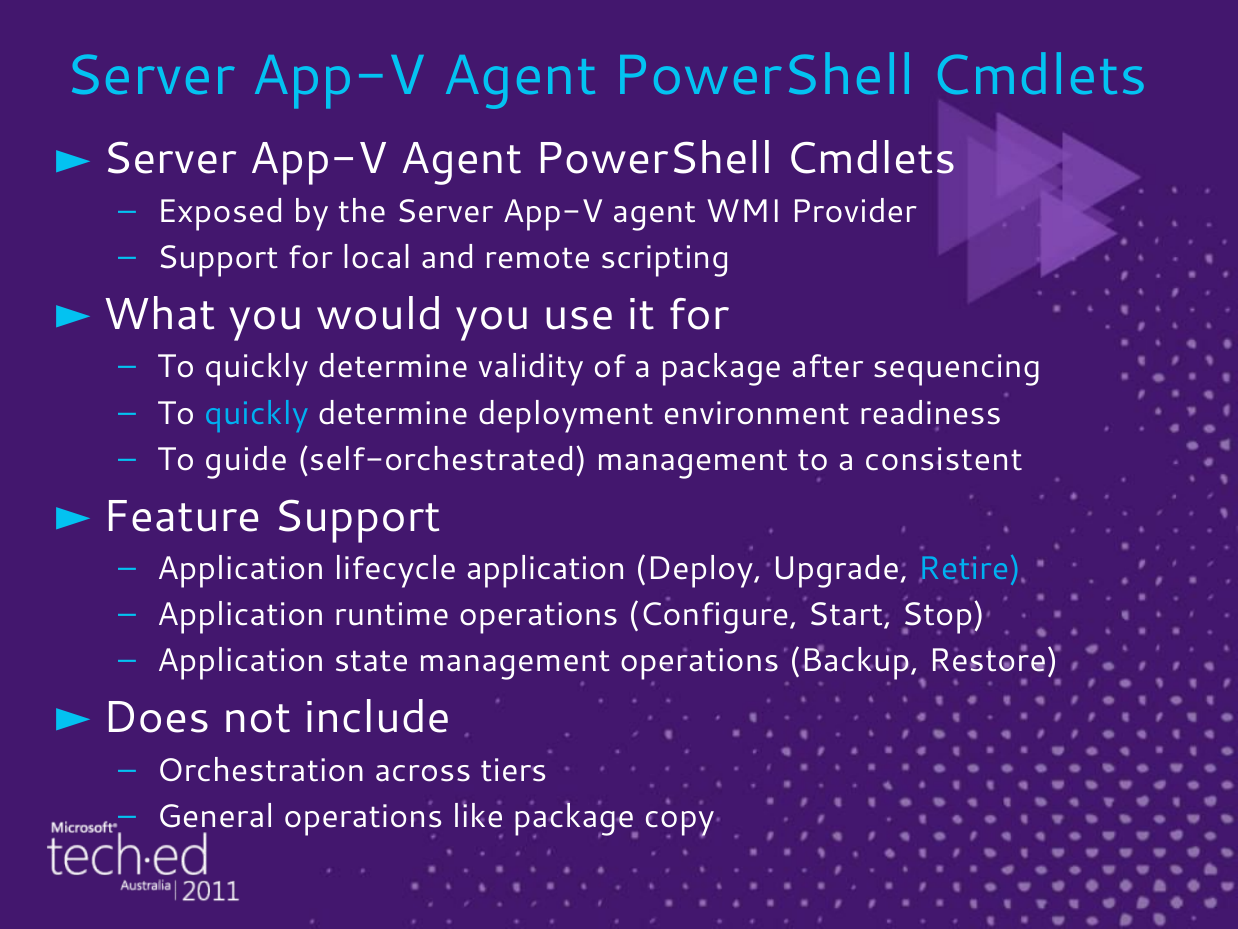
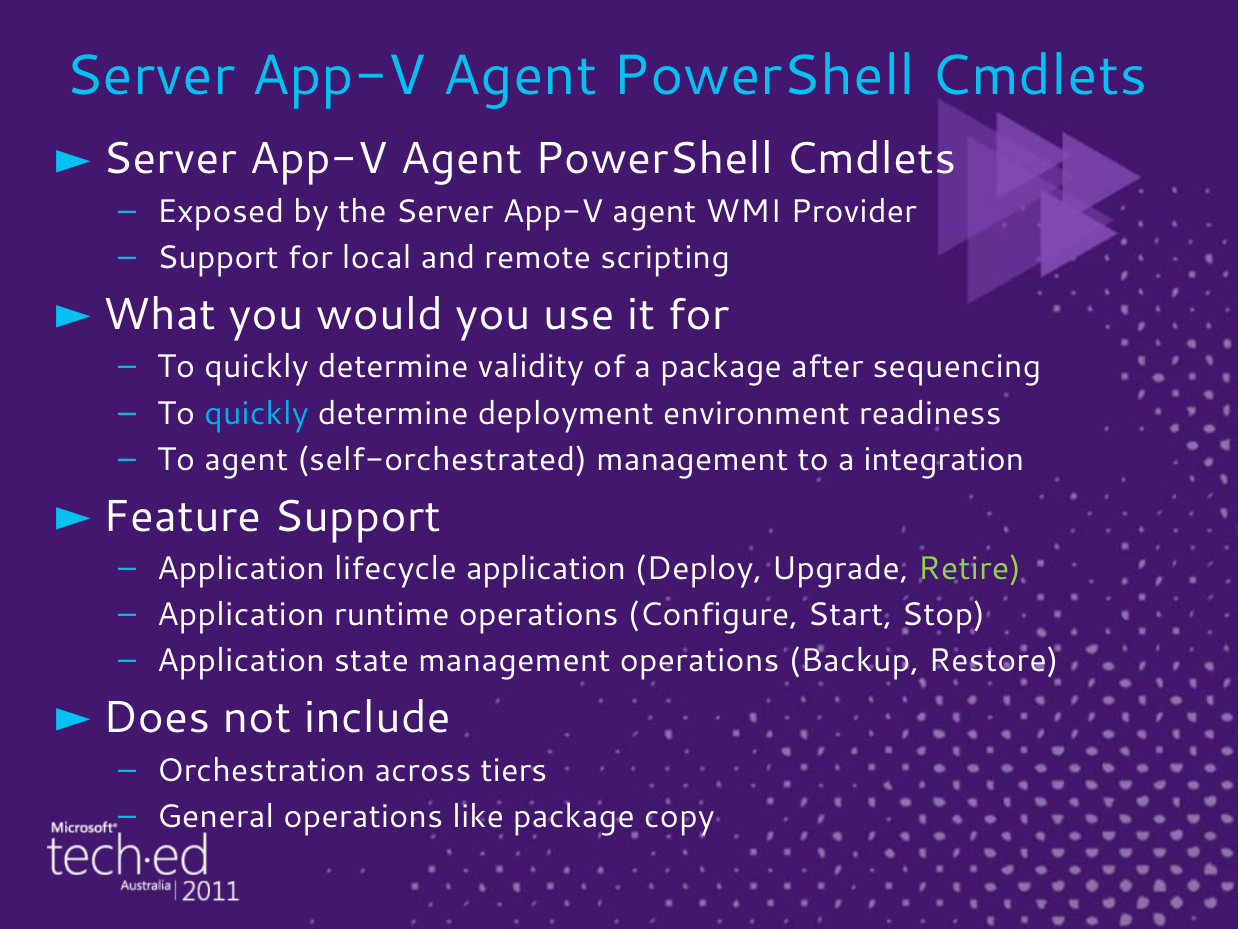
To guide: guide -> agent
consistent: consistent -> integration
Retire colour: light blue -> light green
